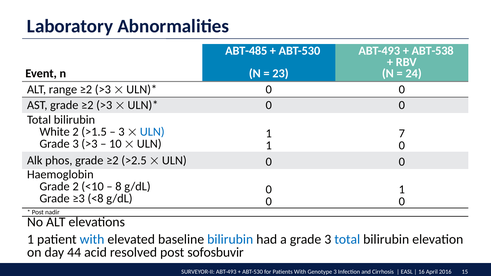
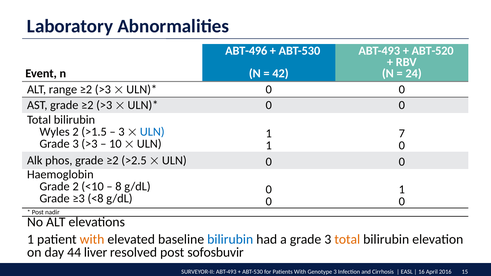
ABT-485: ABT-485 -> ABT-496
ABT-538: ABT-538 -> ABT-520
23: 23 -> 42
White: White -> Wyles
with at (92, 239) colour: blue -> orange
total at (347, 239) colour: blue -> orange
acid: acid -> liver
